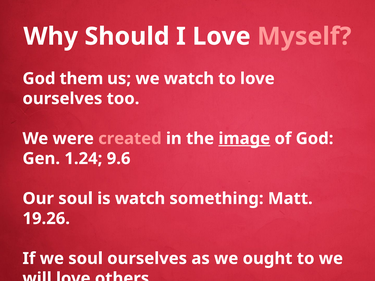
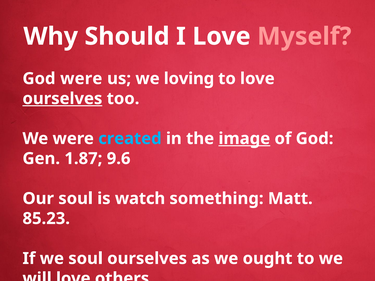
God them: them -> were
we watch: watch -> loving
ourselves at (62, 99) underline: none -> present
created colour: pink -> light blue
1.24: 1.24 -> 1.87
19.26: 19.26 -> 85.23
